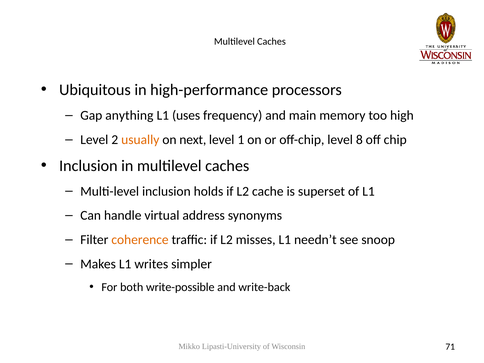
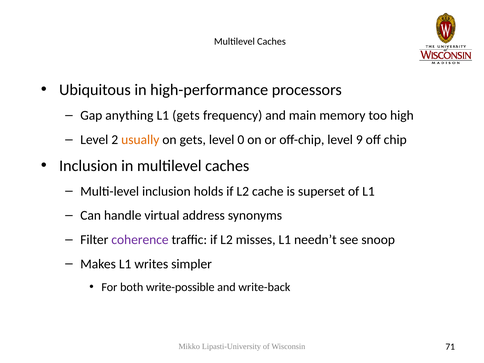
L1 uses: uses -> gets
on next: next -> gets
1: 1 -> 0
8: 8 -> 9
coherence colour: orange -> purple
